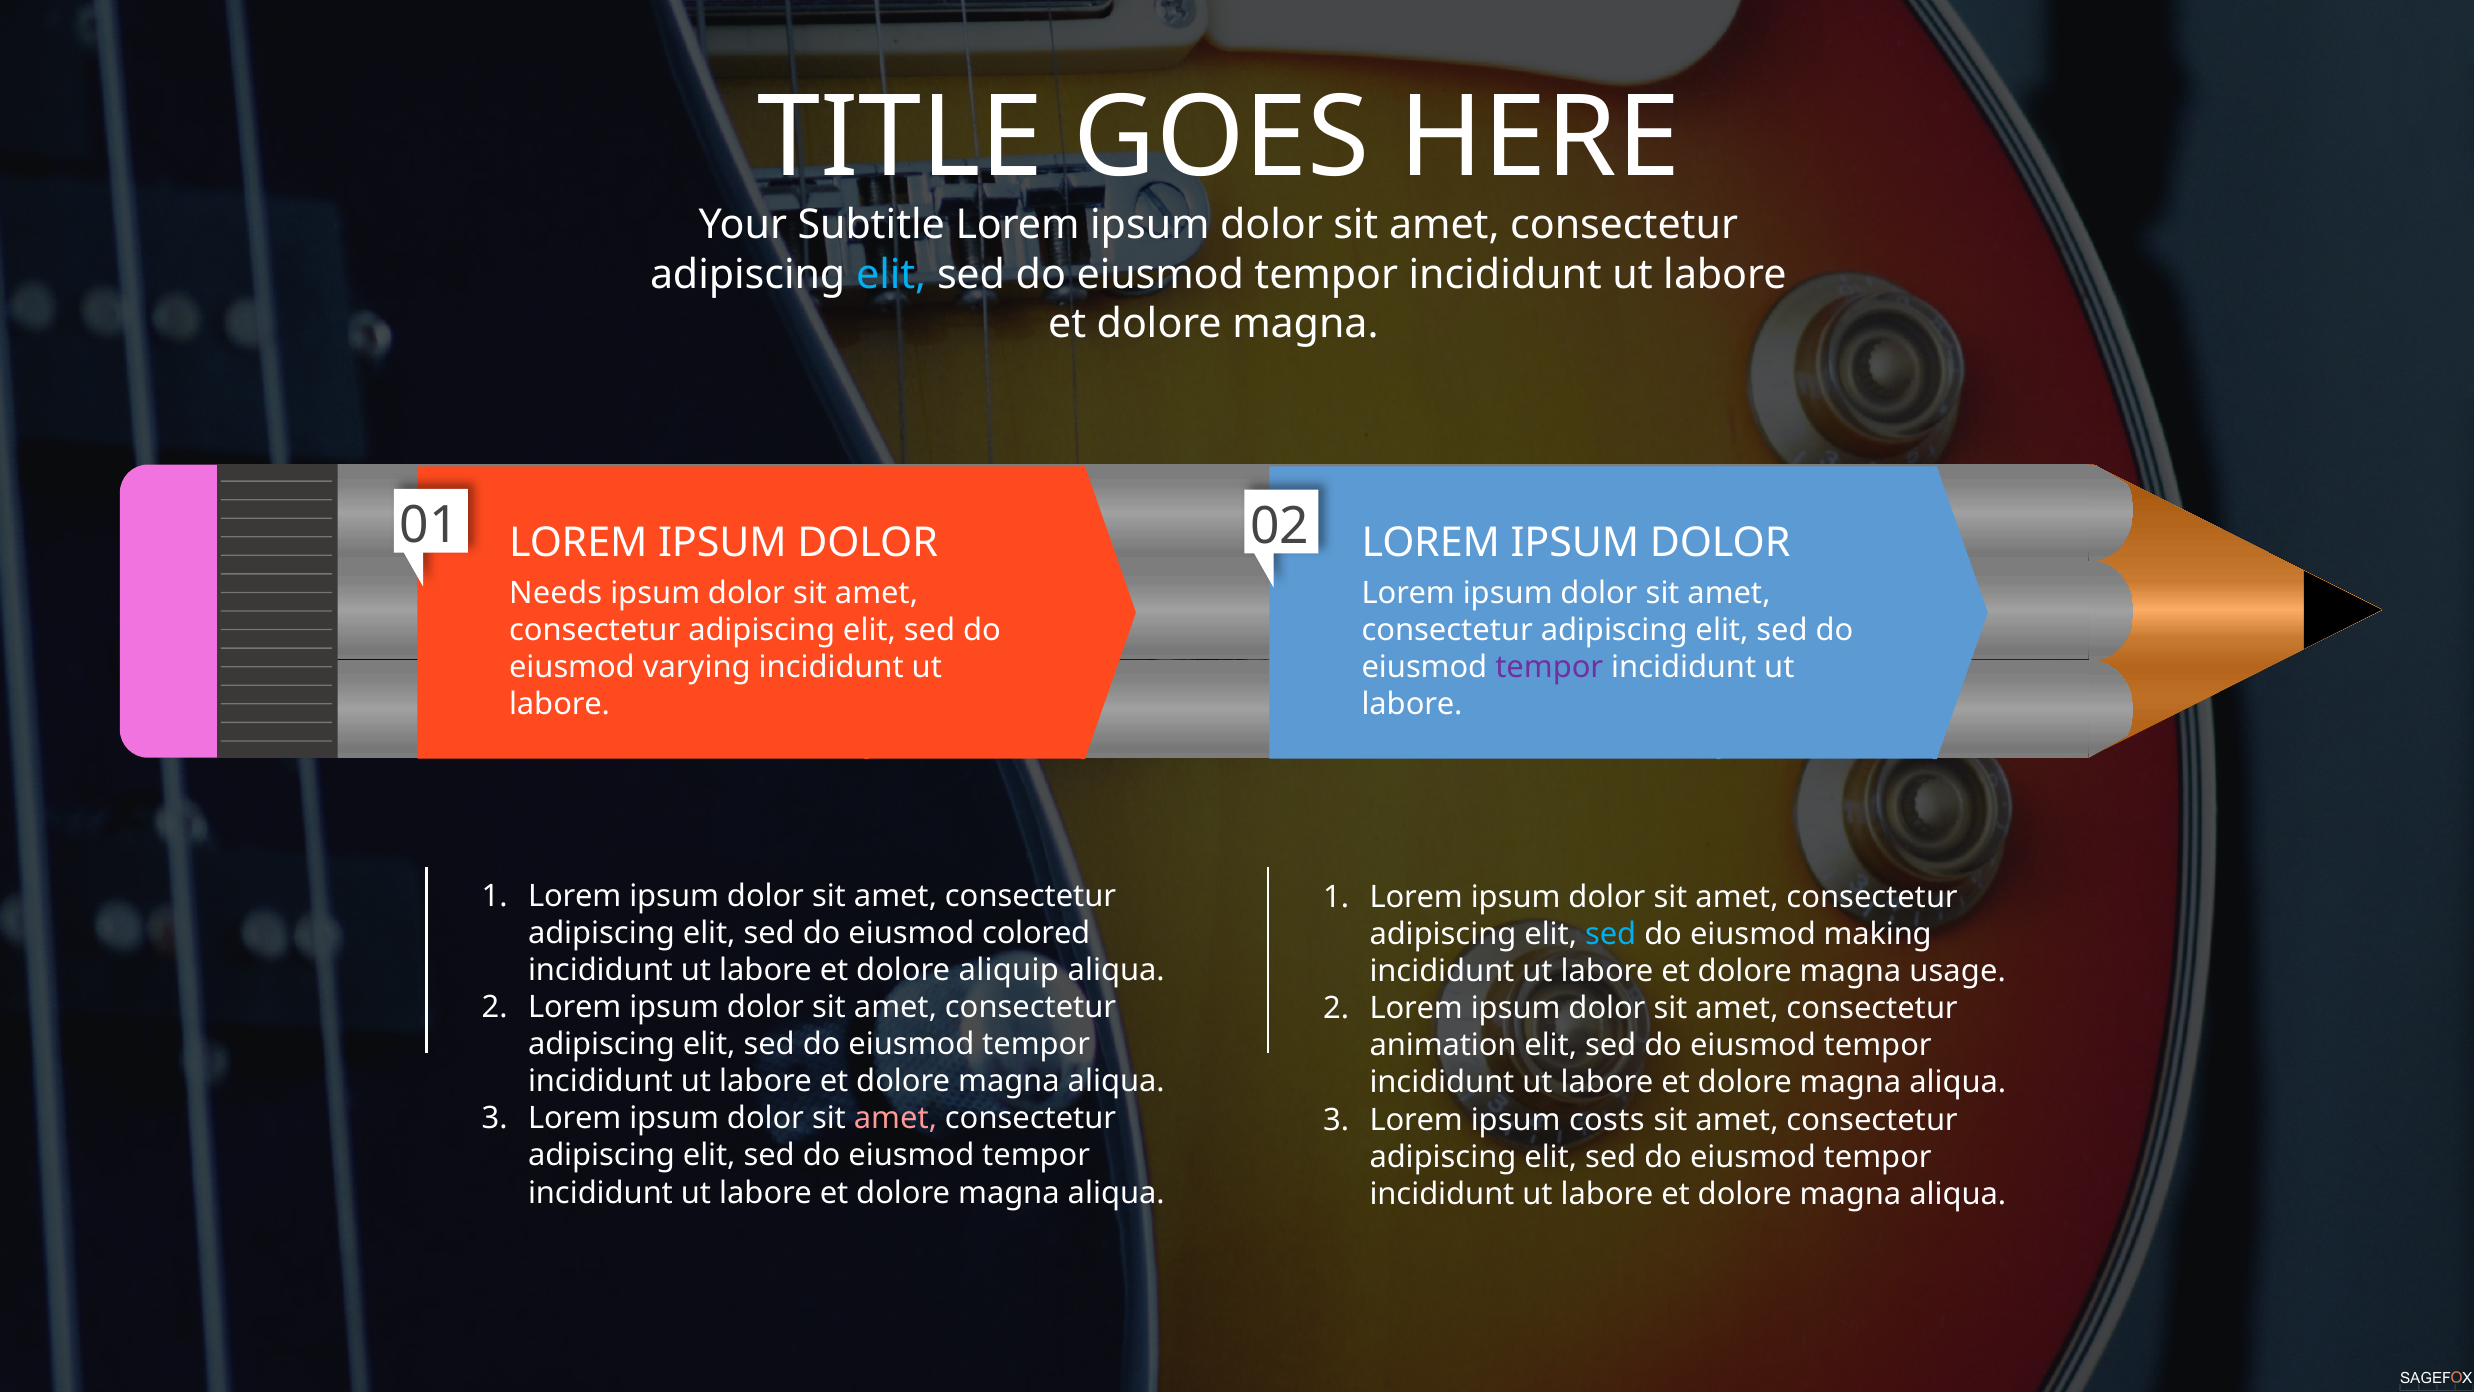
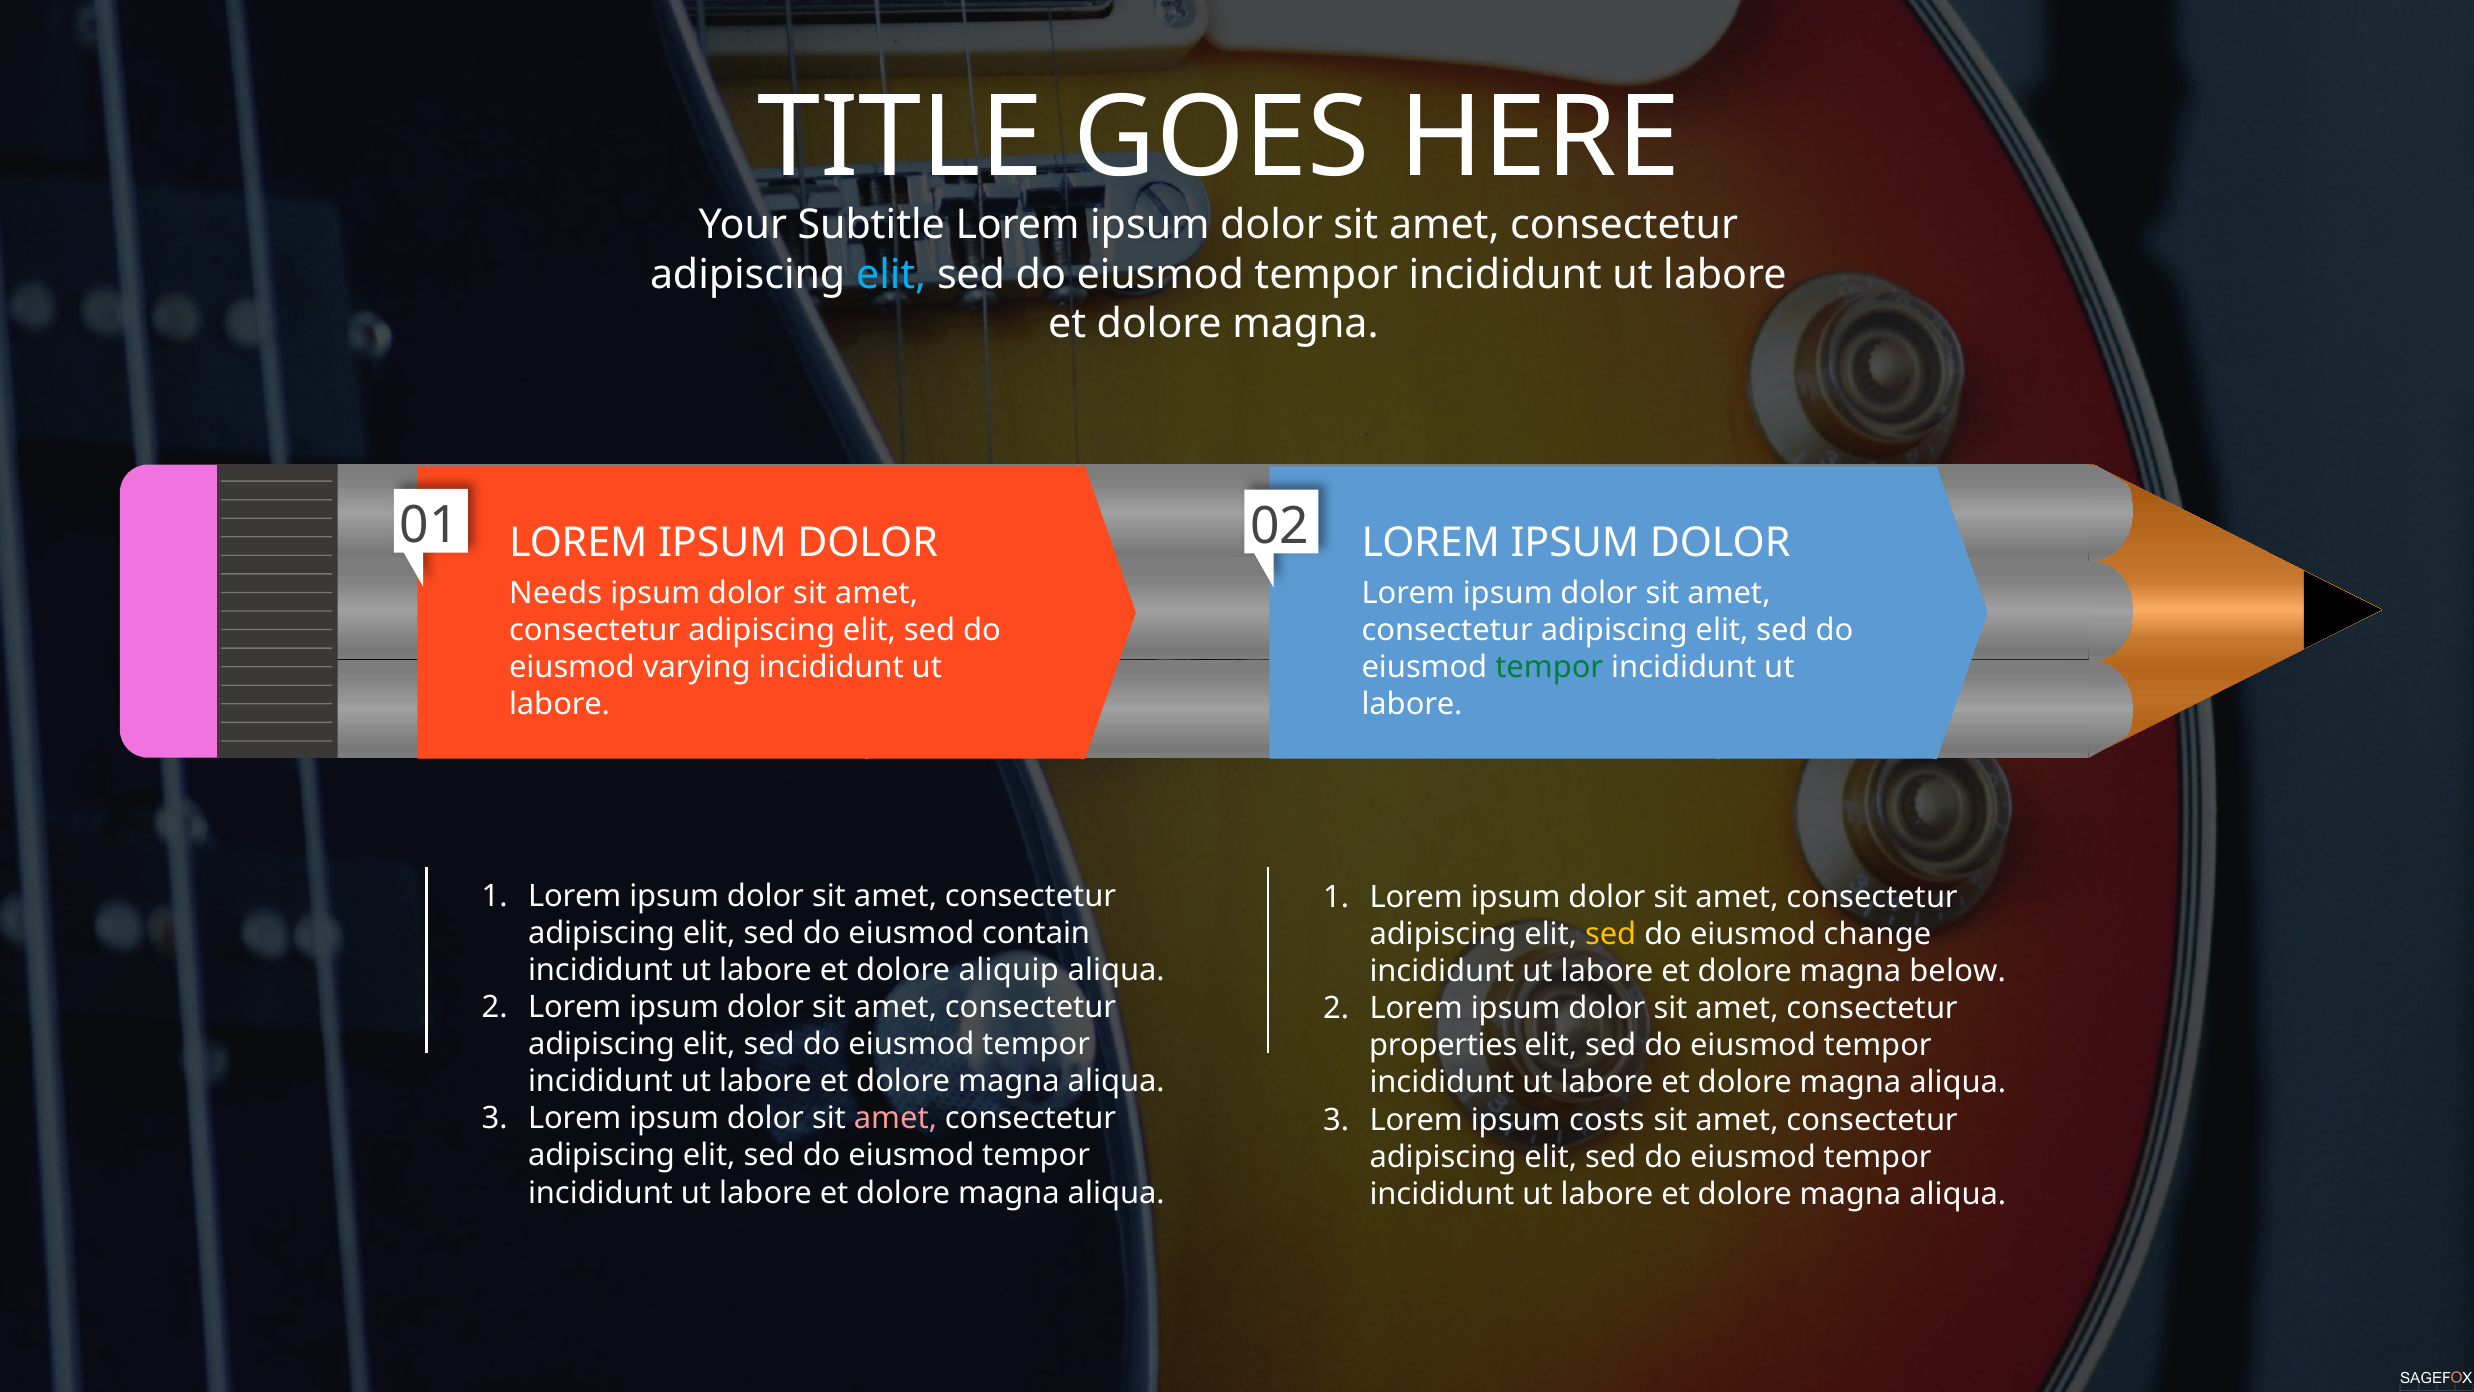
tempor at (1549, 667) colour: purple -> green
colored: colored -> contain
sed at (1611, 934) colour: light blue -> yellow
making: making -> change
usage: usage -> below
animation: animation -> properties
